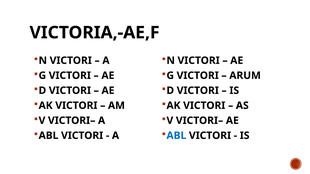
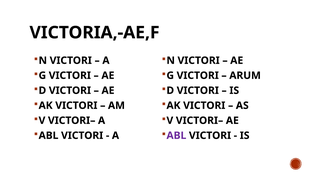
ABL at (176, 136) colour: blue -> purple
